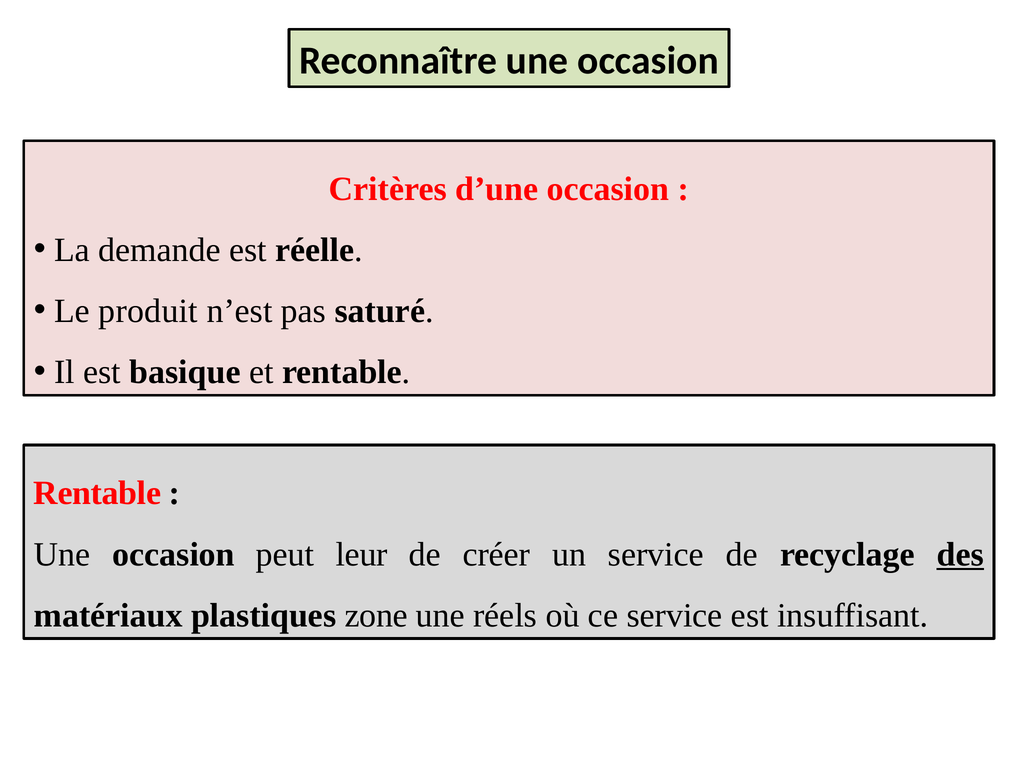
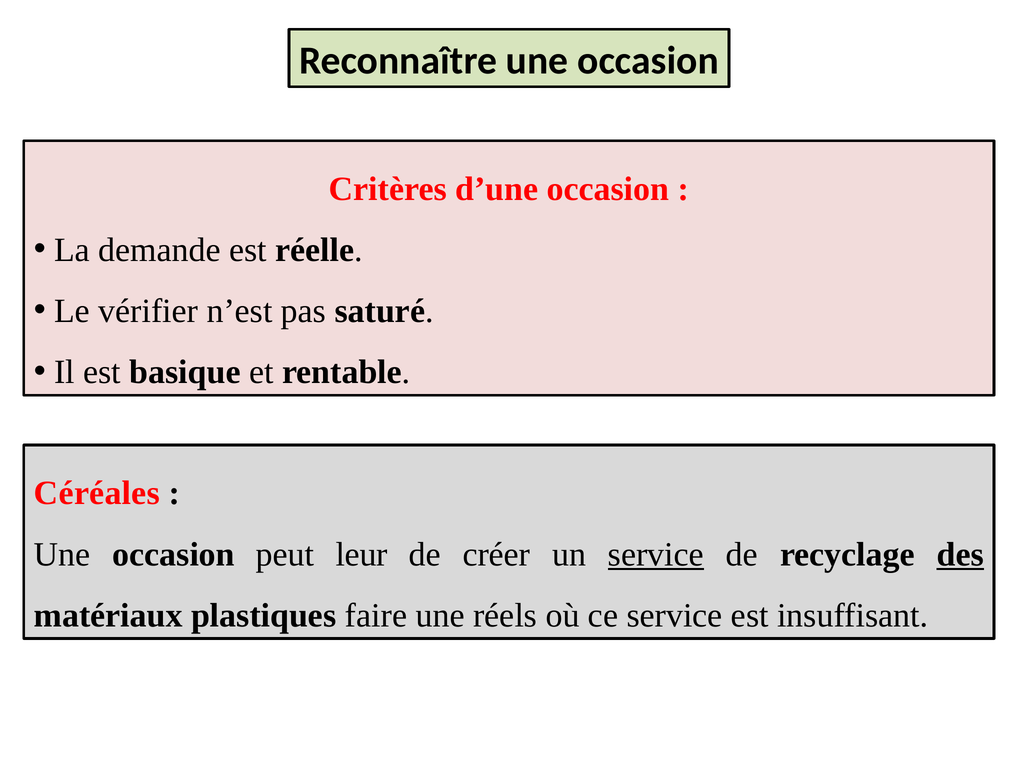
produit: produit -> vérifier
Rentable at (97, 493): Rentable -> Céréales
service at (656, 554) underline: none -> present
zone: zone -> faire
